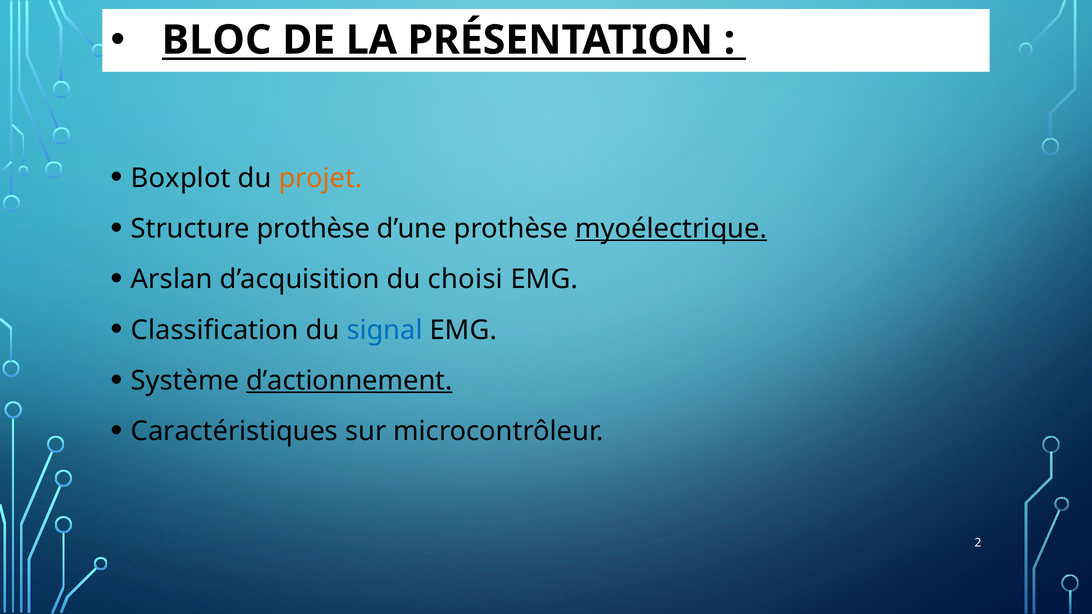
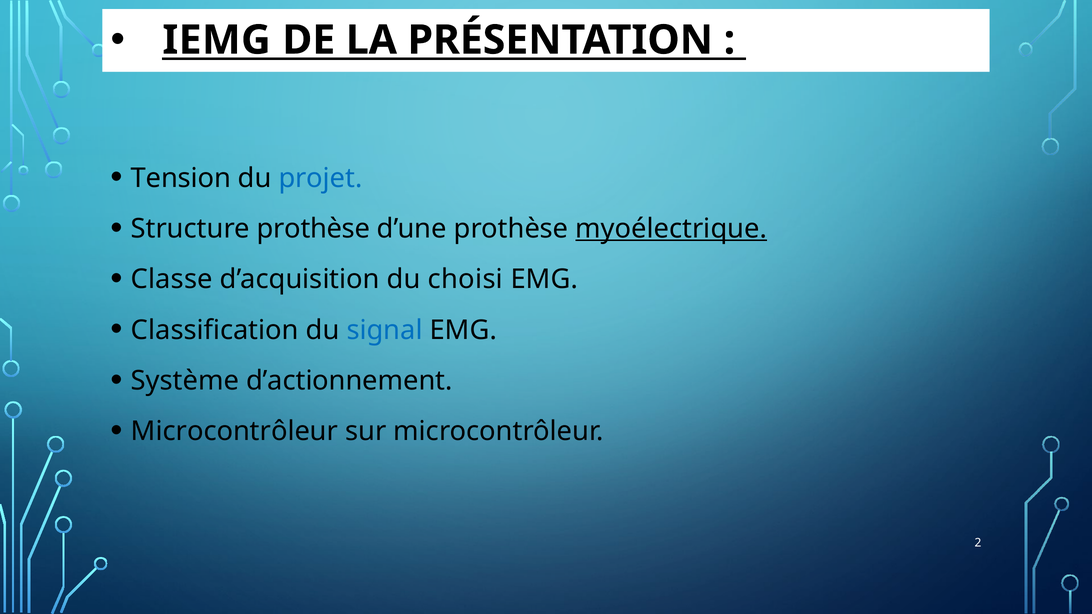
BLOC: BLOC -> IEMG
Boxplot: Boxplot -> Tension
projet colour: orange -> blue
Arslan: Arslan -> Classe
d’actionnement underline: present -> none
Caractéristiques at (234, 432): Caractéristiques -> Microcontrôleur
